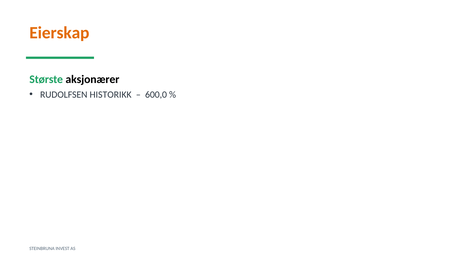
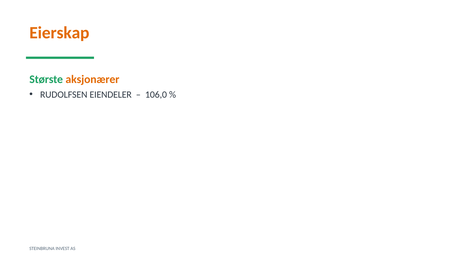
aksjonærer colour: black -> orange
HISTORIKK: HISTORIKK -> EIENDELER
600,0: 600,0 -> 106,0
